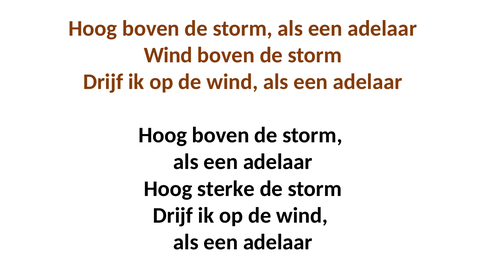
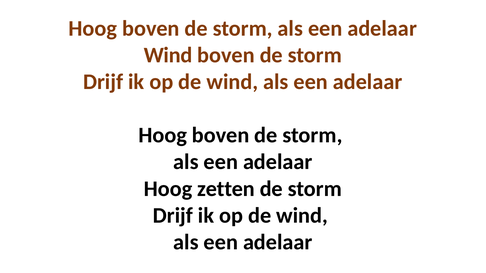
sterke: sterke -> zetten
